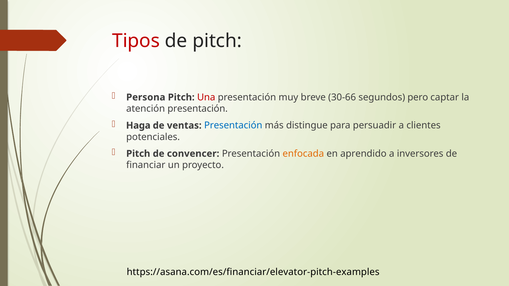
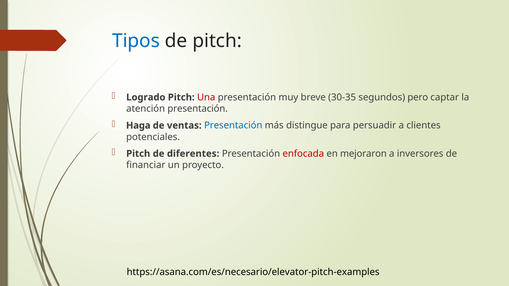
Tipos colour: red -> blue
Persona: Persona -> Logrado
30-66: 30-66 -> 30-35
convencer: convencer -> diferentes
enfocada colour: orange -> red
aprendido: aprendido -> mejoraron
https://asana.com/es/financiar/elevator-pitch-examples: https://asana.com/es/financiar/elevator-pitch-examples -> https://asana.com/es/necesario/elevator-pitch-examples
